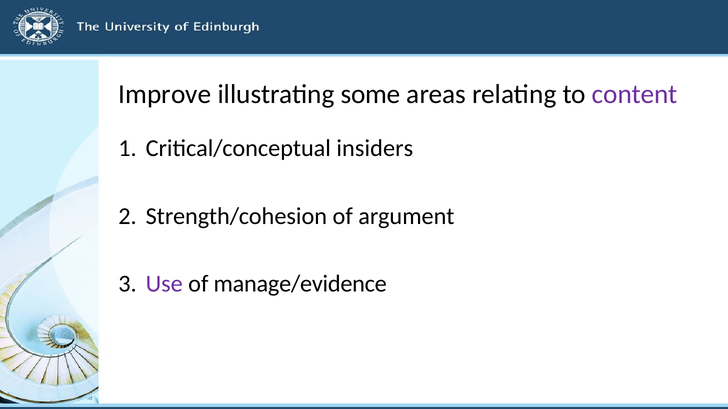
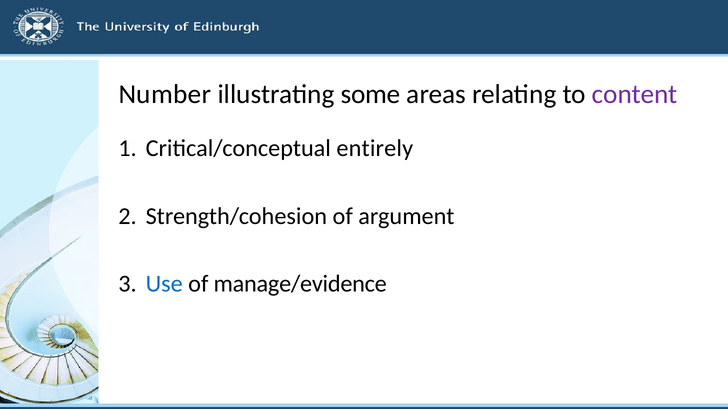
Improve: Improve -> Number
insiders: insiders -> entirely
Use colour: purple -> blue
